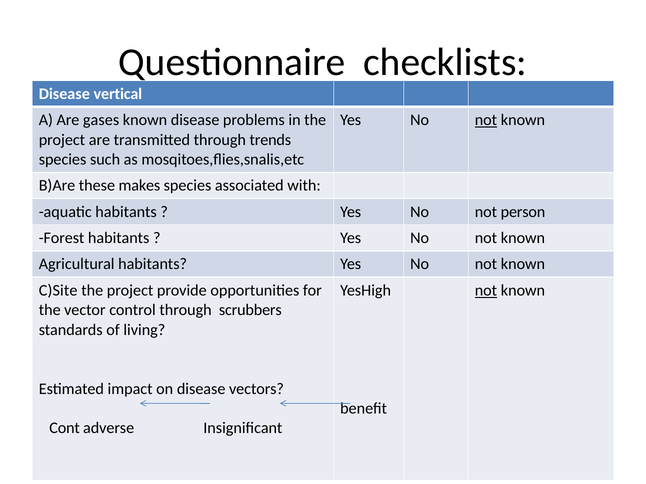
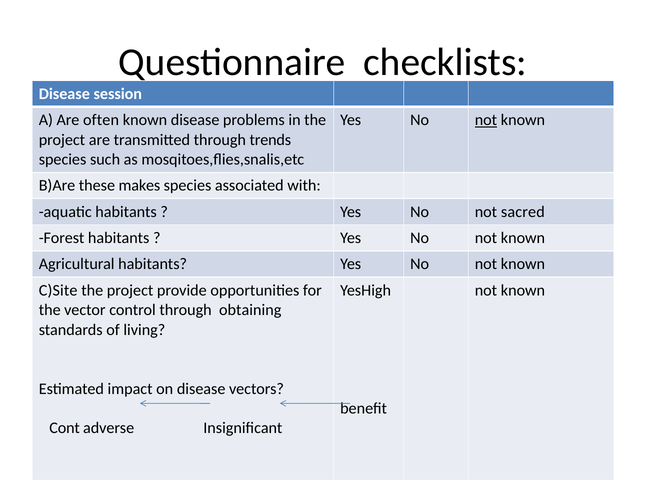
vertical: vertical -> session
gases: gases -> often
person: person -> sacred
not at (486, 291) underline: present -> none
scrubbers: scrubbers -> obtaining
